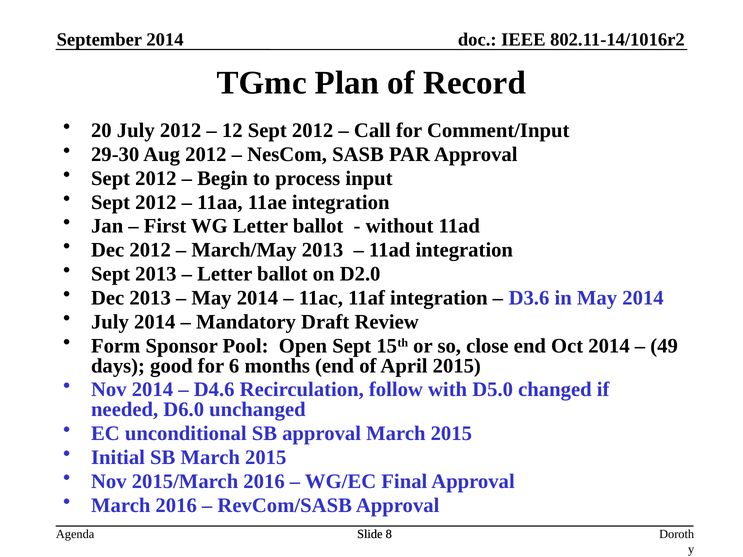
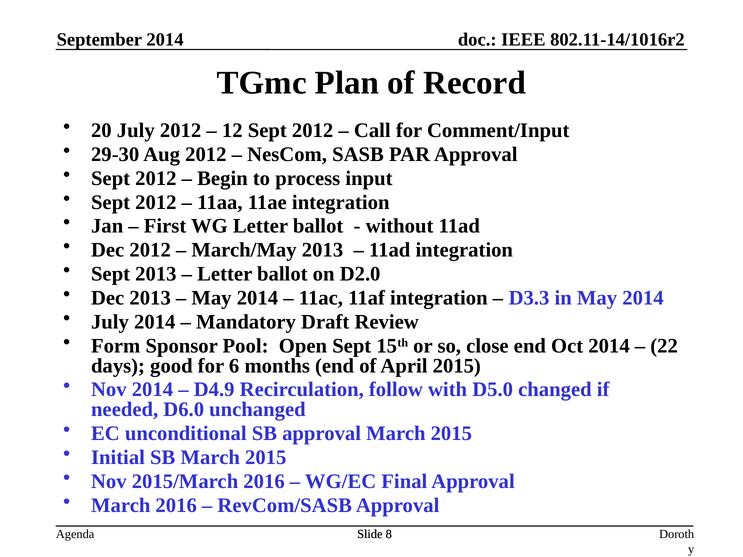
D3.6: D3.6 -> D3.3
49: 49 -> 22
D4.6: D4.6 -> D4.9
